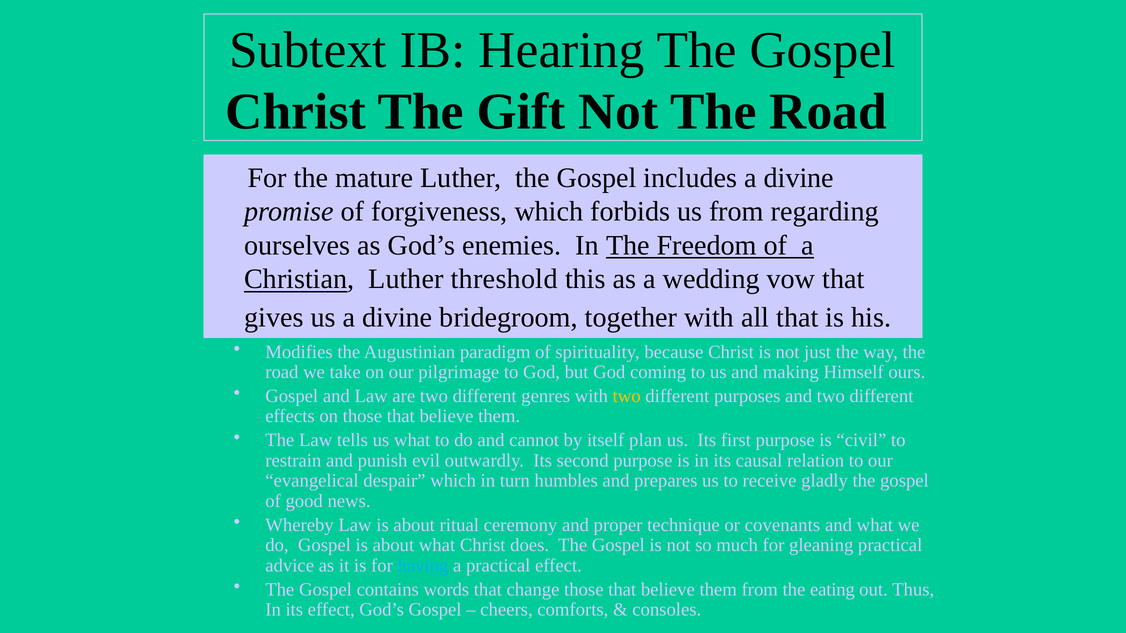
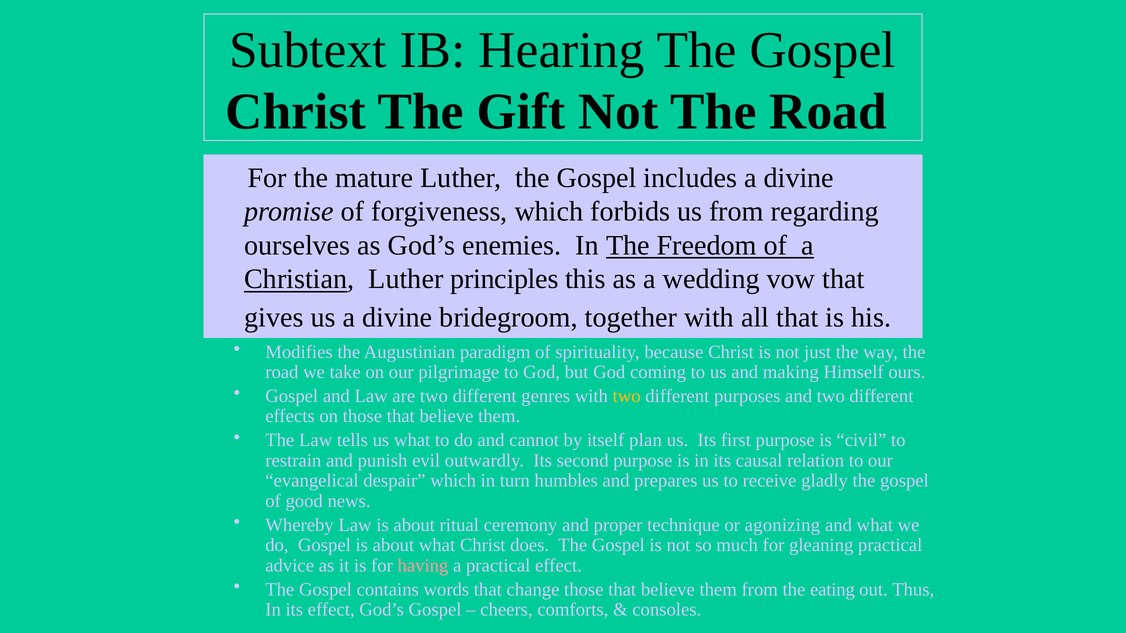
threshold: threshold -> principles
covenants: covenants -> agonizing
having colour: light blue -> pink
